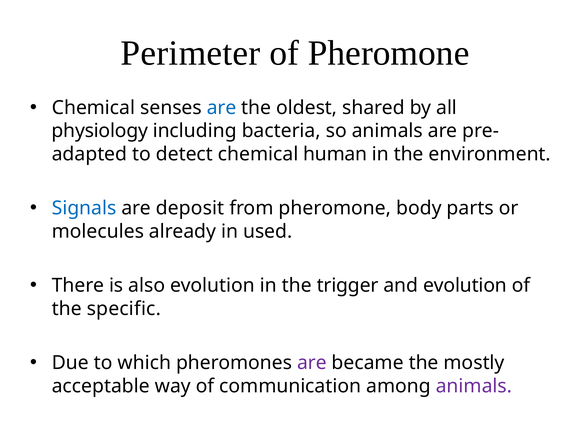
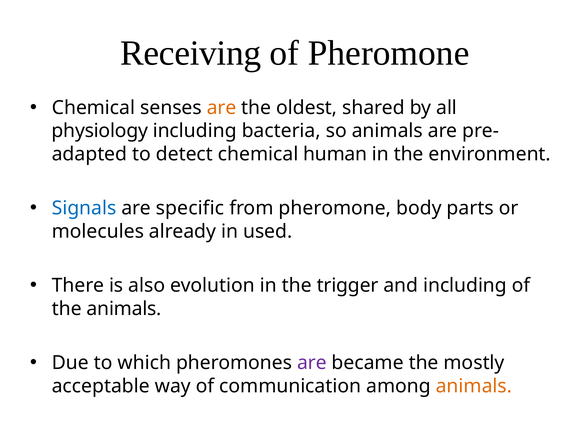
Perimeter: Perimeter -> Receiving
are at (222, 108) colour: blue -> orange
deposit: deposit -> specific
and evolution: evolution -> including
the specific: specific -> animals
animals at (474, 387) colour: purple -> orange
